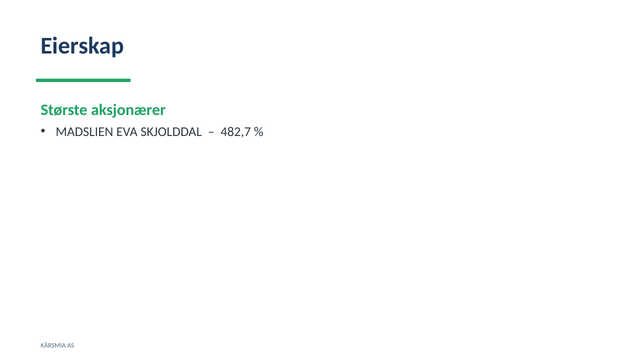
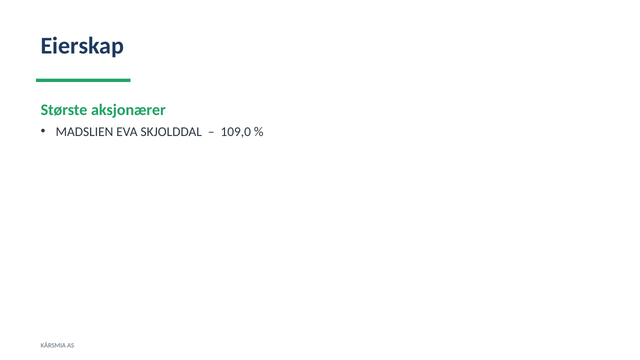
482,7: 482,7 -> 109,0
